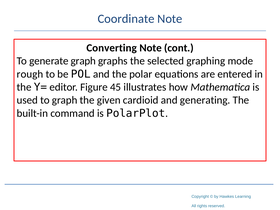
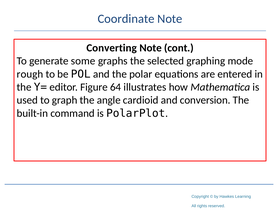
generate graph: graph -> some
45: 45 -> 64
given: given -> angle
generating: generating -> conversion
